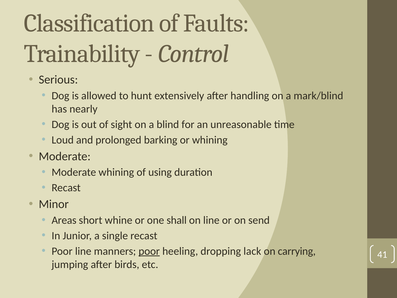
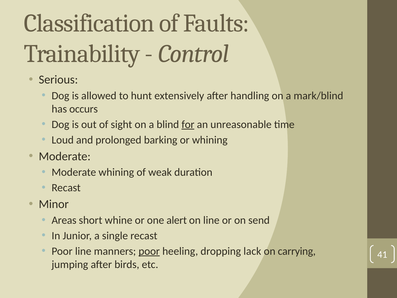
nearly: nearly -> occurs
for underline: none -> present
using: using -> weak
shall: shall -> alert
